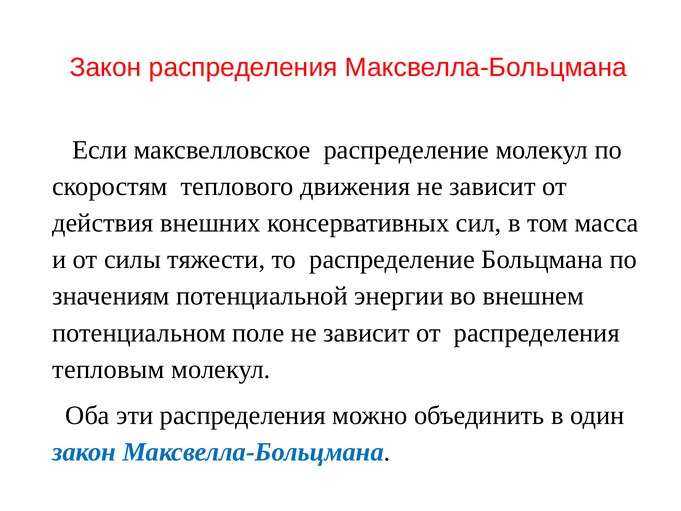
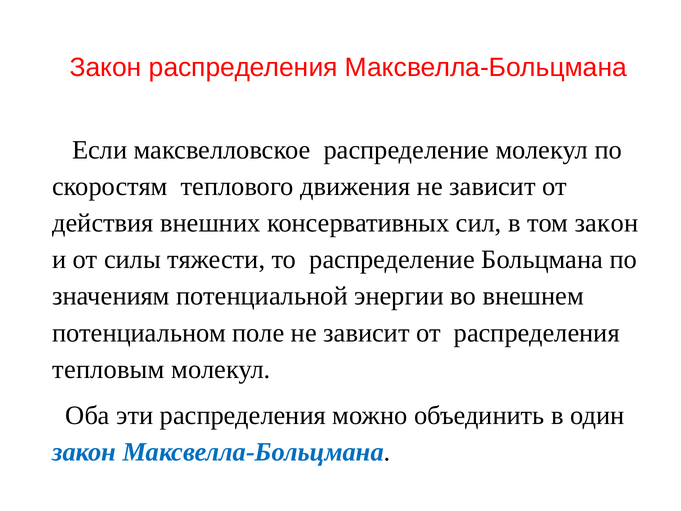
том масса: масса -> закон
